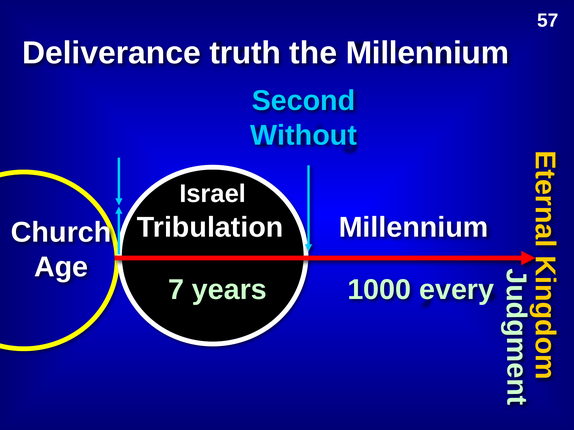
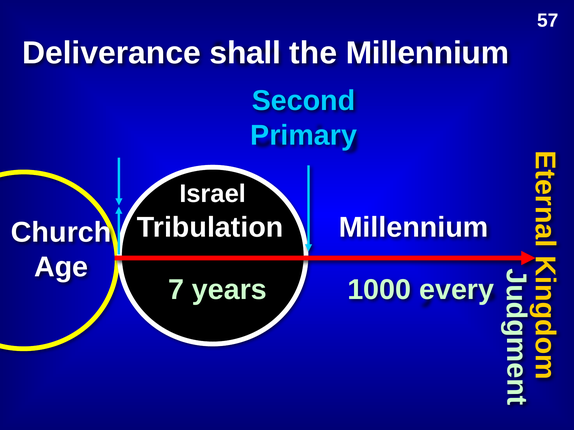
truth: truth -> shall
Without: Without -> Primary
